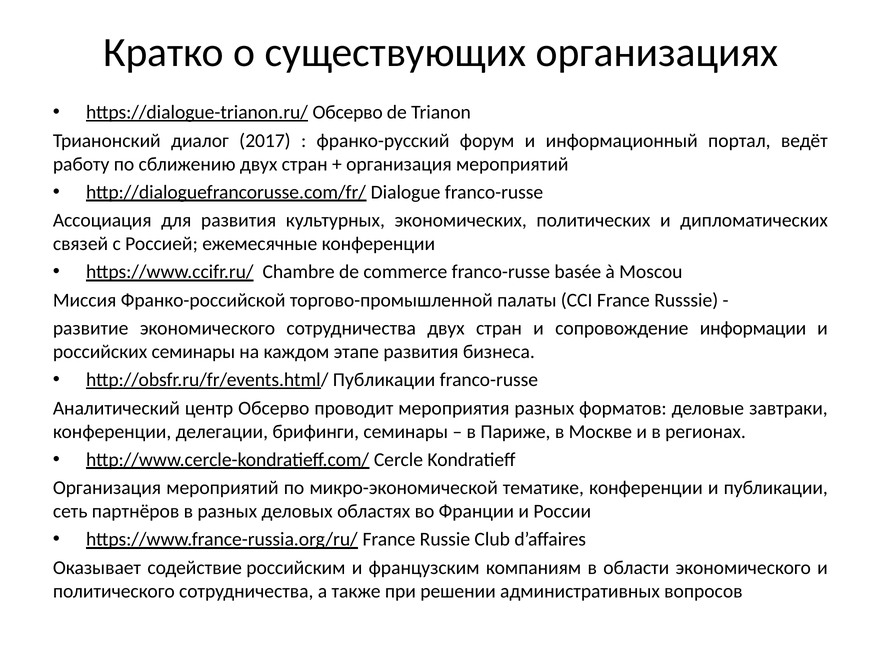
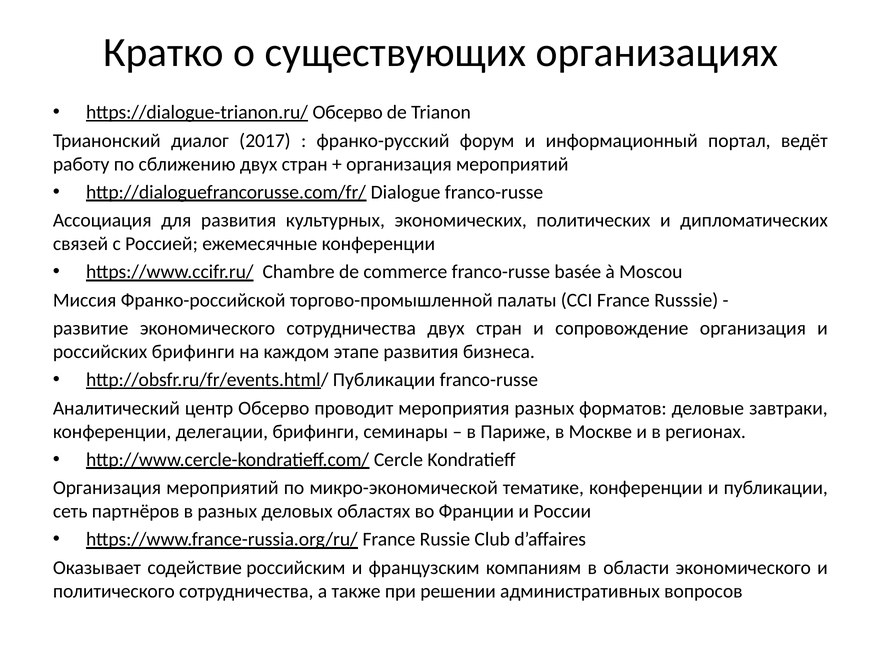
сопровождение информации: информации -> организация
российских семинары: семинары -> брифинги
